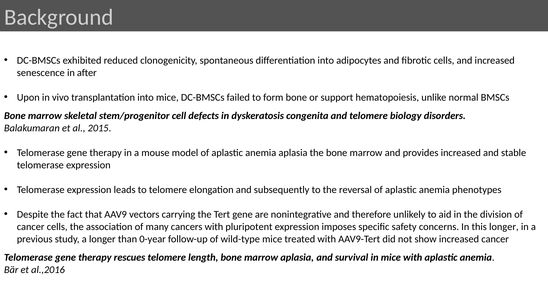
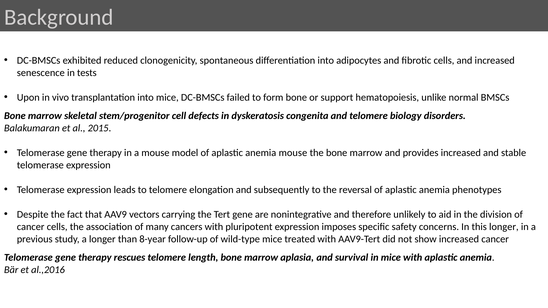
after: after -> tests
anemia aplasia: aplasia -> mouse
0-year: 0-year -> 8-year
